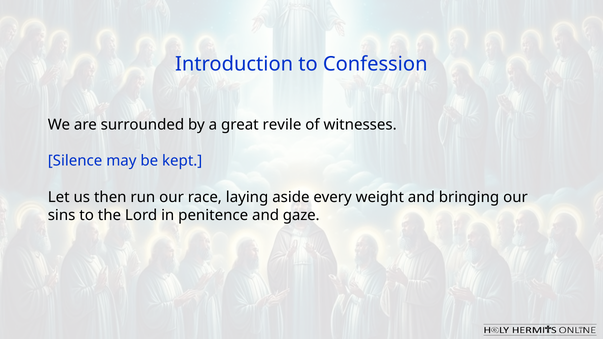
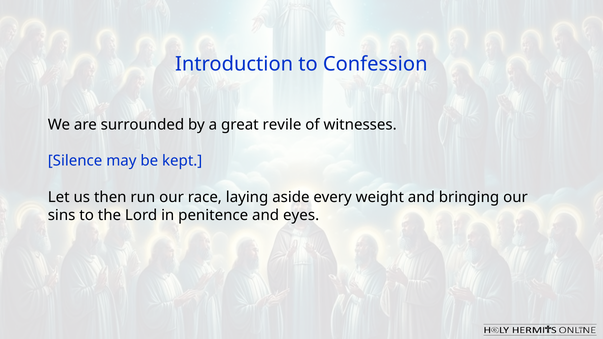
gaze: gaze -> eyes
